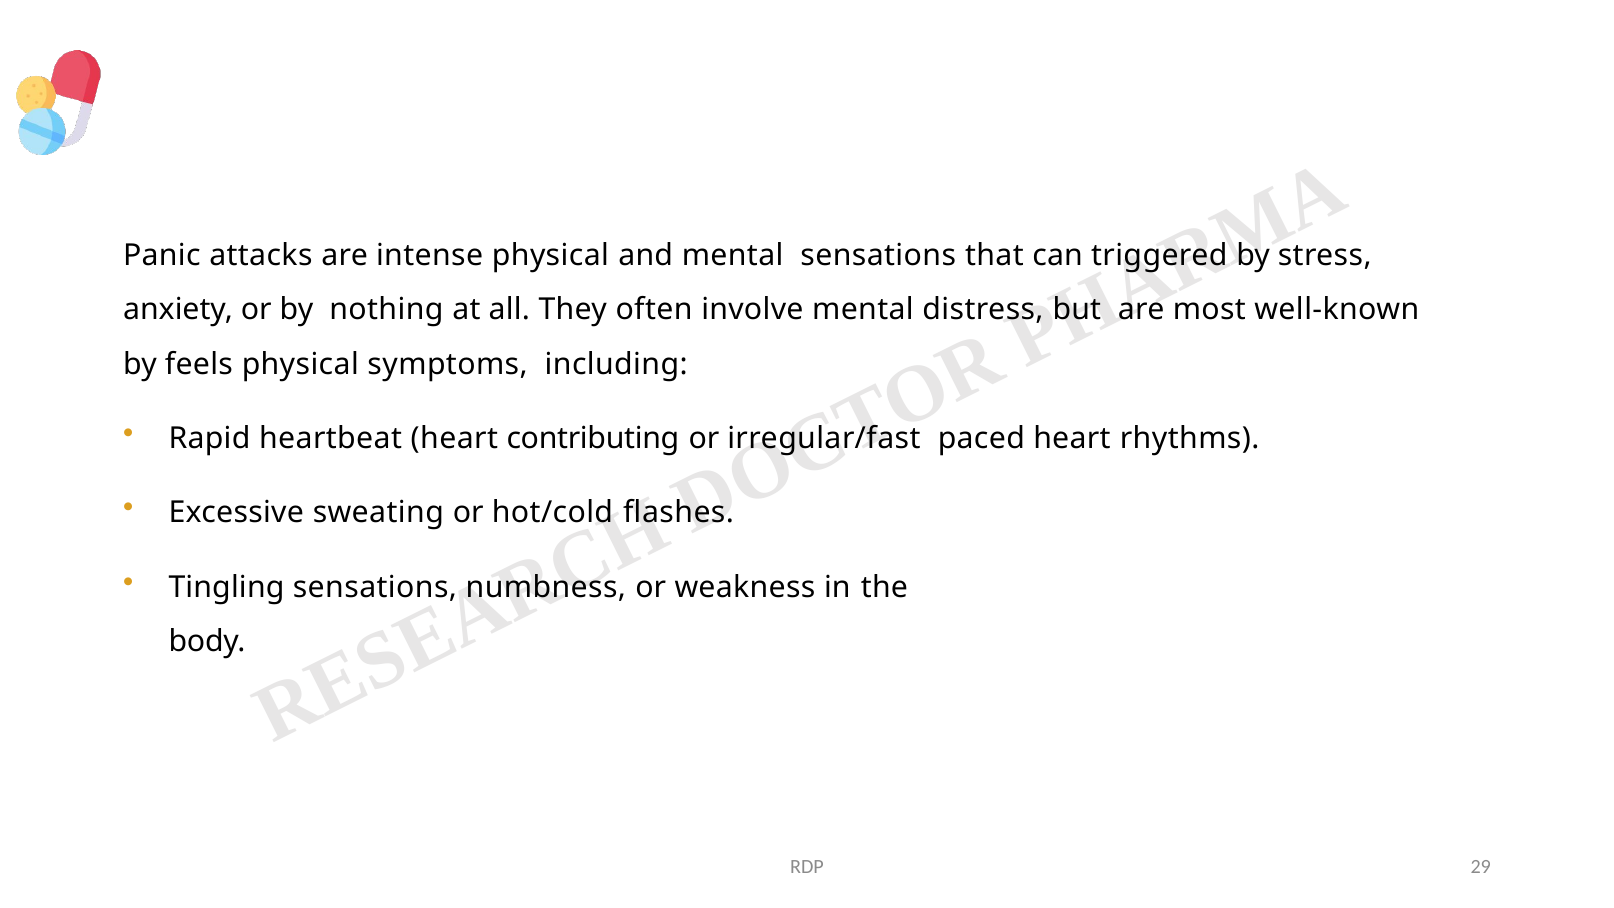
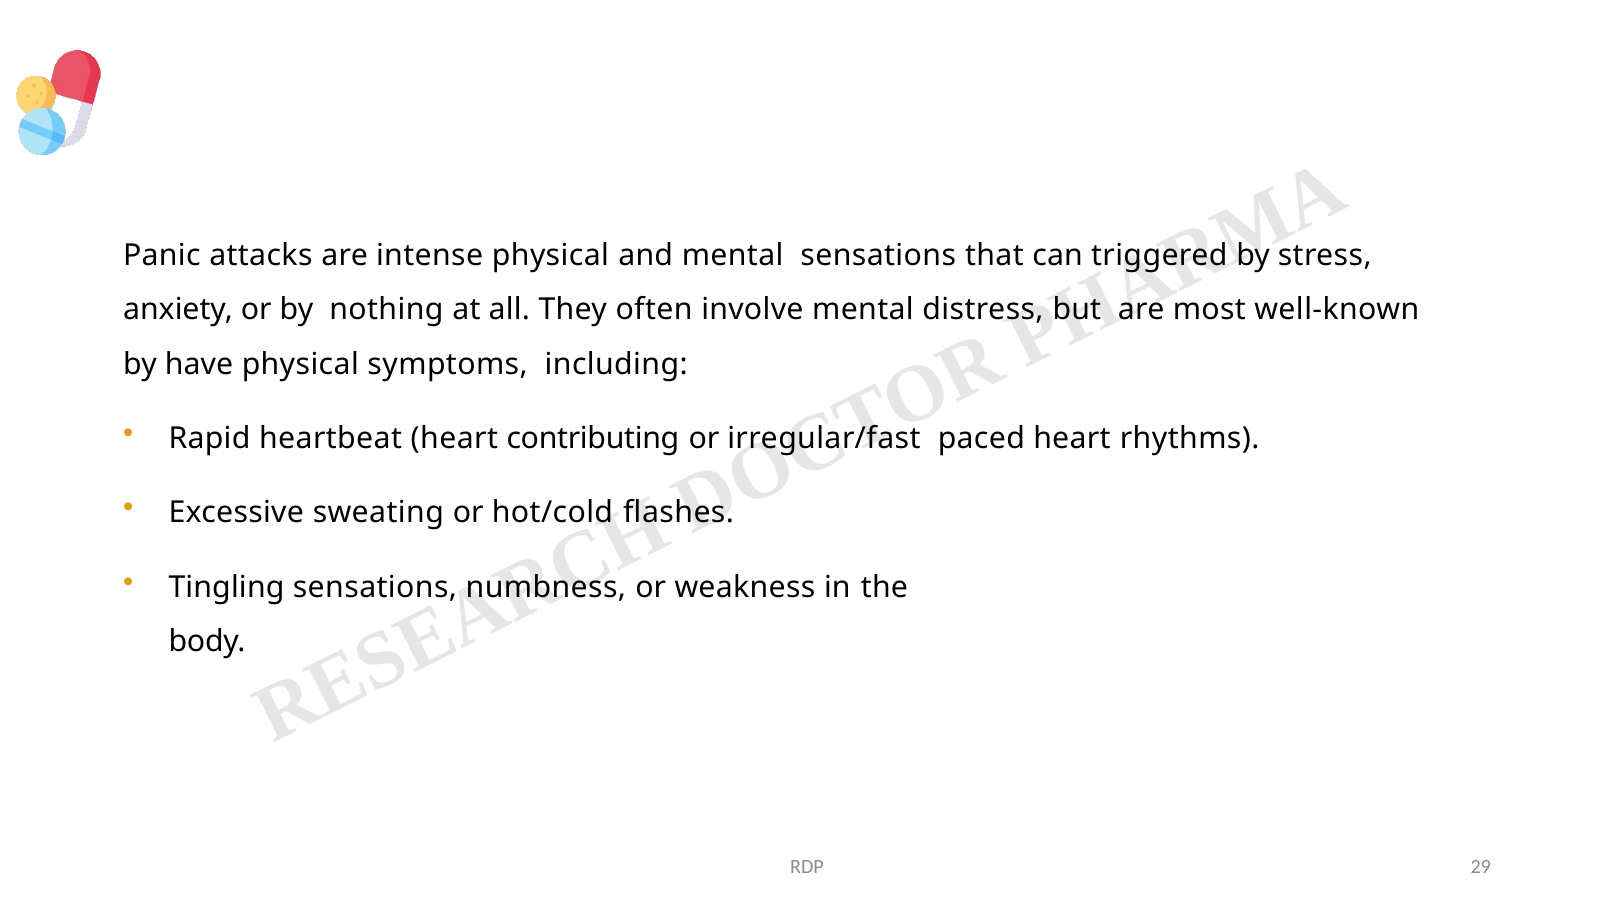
feels: feels -> have
